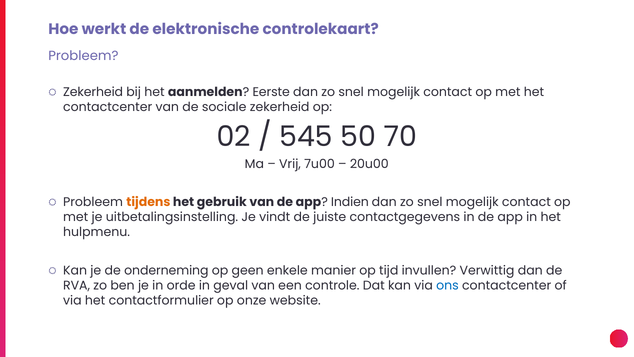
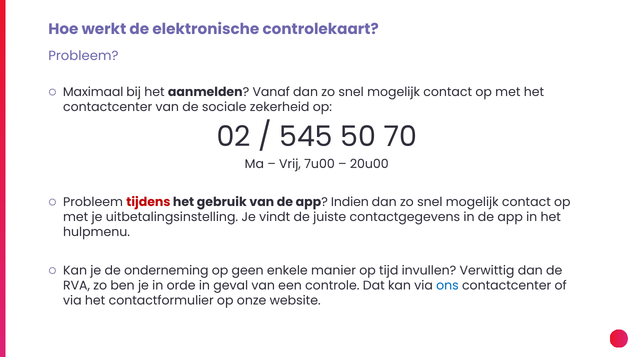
Zekerheid at (93, 92): Zekerheid -> Maximaal
Eerste: Eerste -> Vanaf
tijdens colour: orange -> red
